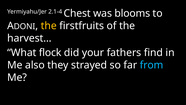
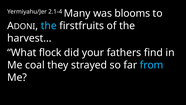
Chest: Chest -> Many
the at (49, 26) colour: yellow -> light blue
also: also -> coal
